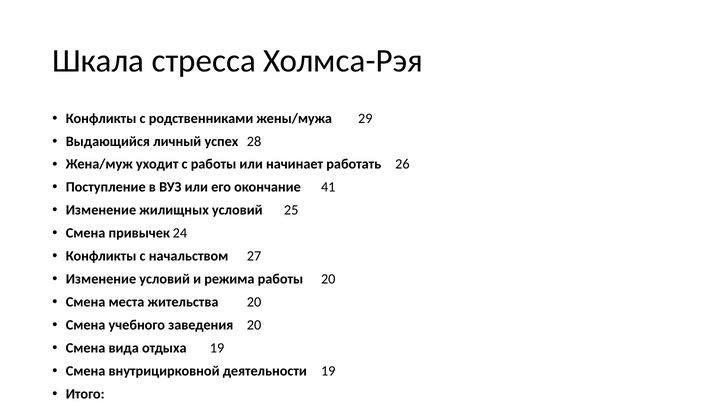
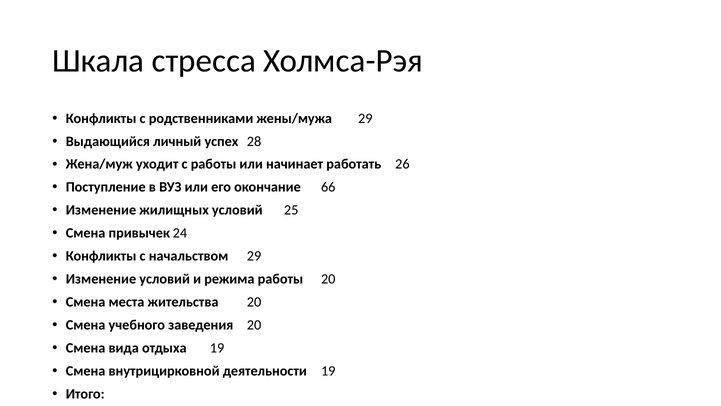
41: 41 -> 66
начальством 27: 27 -> 29
